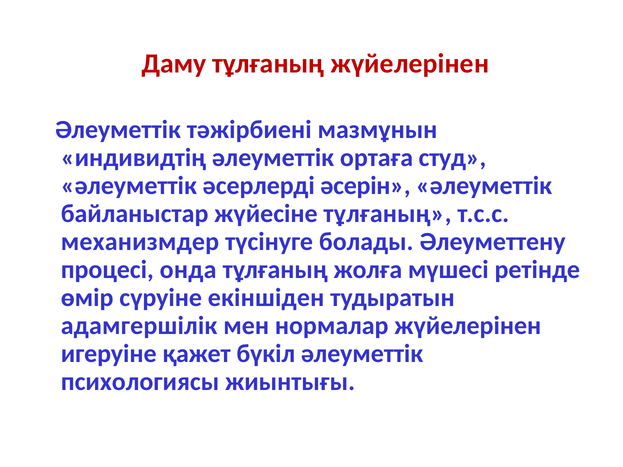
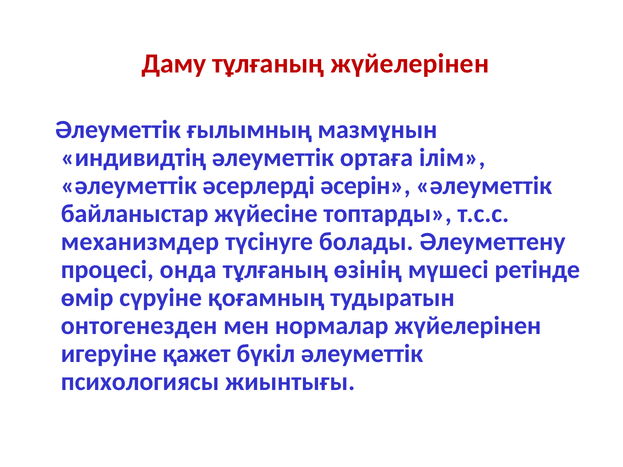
тәжірбиені: тәжірбиені -> ғылымның
студ: студ -> ілім
жүйесіне тұлғаның: тұлғаның -> топтарды
жолға: жолға -> өзінің
екіншіден: екіншіден -> қоғамның
адамгершілік: адамгершілік -> онтогенезден
